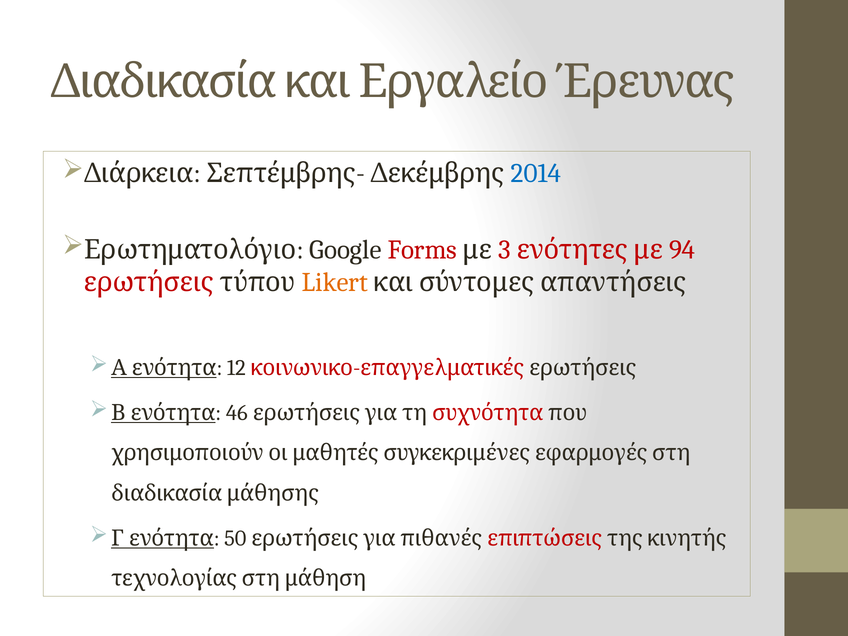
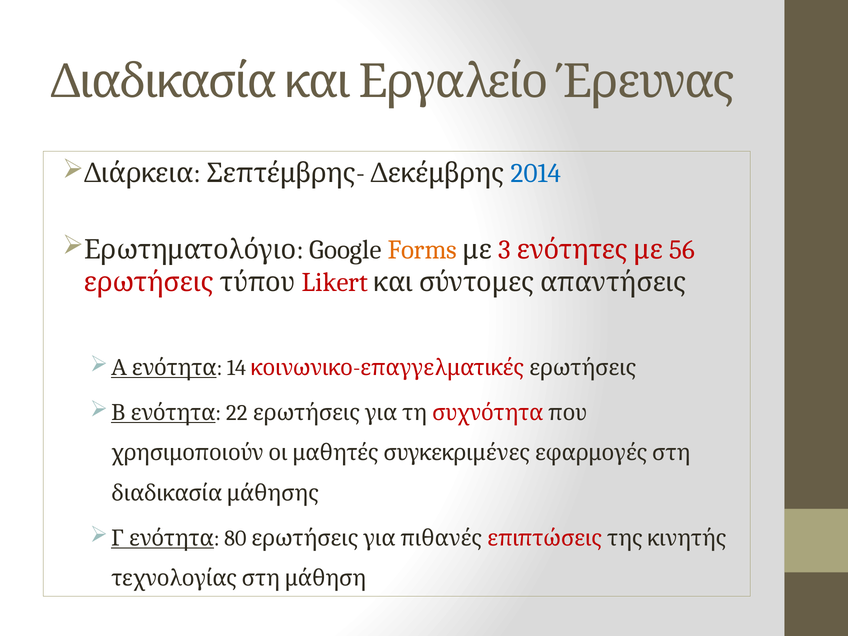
Forms colour: red -> orange
94: 94 -> 56
Likert colour: orange -> red
12: 12 -> 14
46: 46 -> 22
50: 50 -> 80
